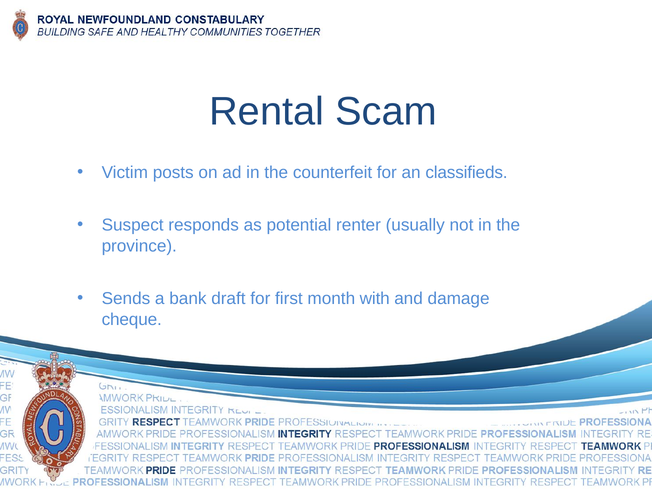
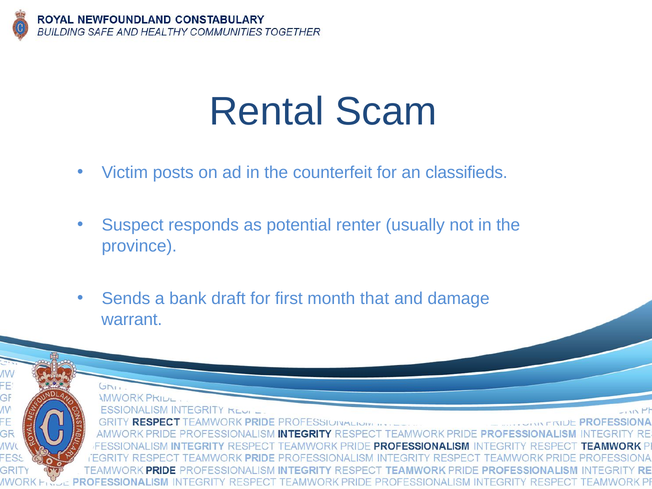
with: with -> that
cheque: cheque -> warrant
